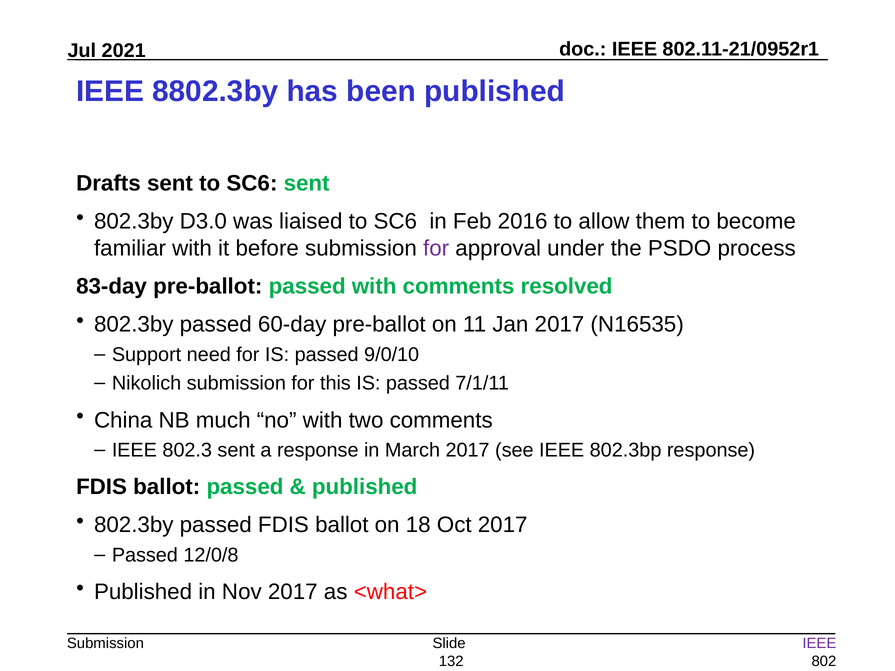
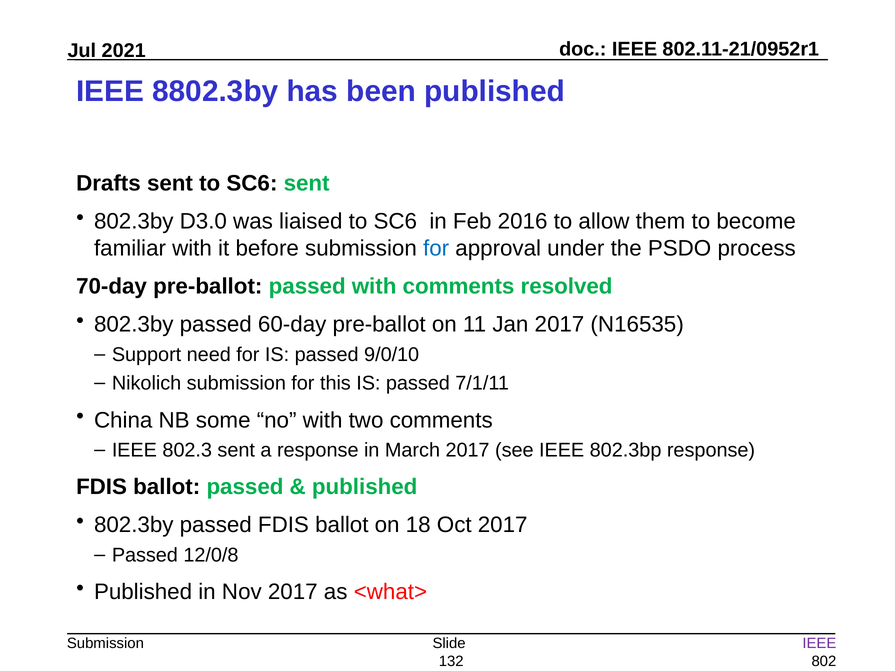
for at (436, 249) colour: purple -> blue
83-day: 83-day -> 70-day
much: much -> some
